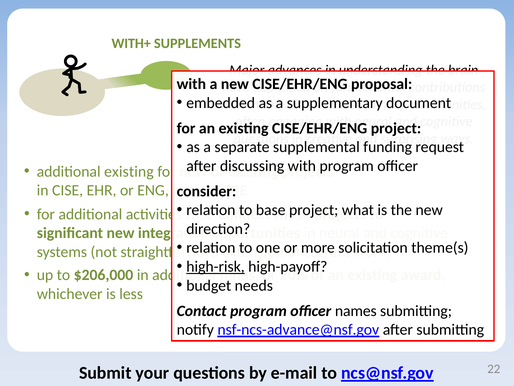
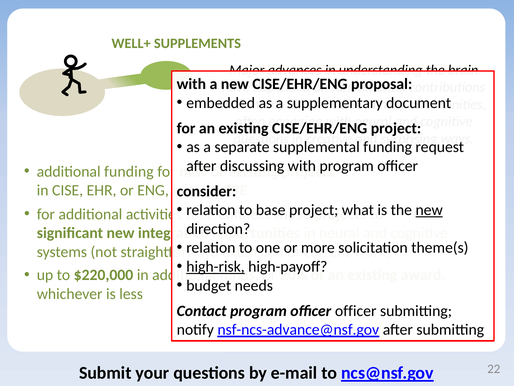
WITH+: WITH+ -> WELL+
existing at (129, 171): existing -> funding
new at (429, 210) underline: none -> present
$206,000: $206,000 -> $220,000
officer names: names -> officer
